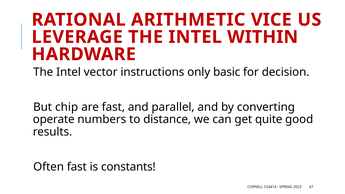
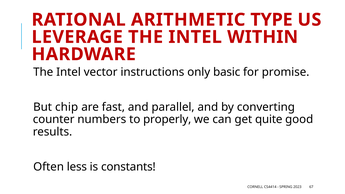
VICE: VICE -> TYPE
decision: decision -> promise
operate: operate -> counter
distance: distance -> properly
Often fast: fast -> less
